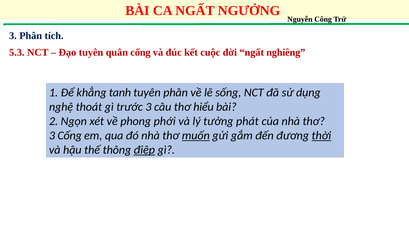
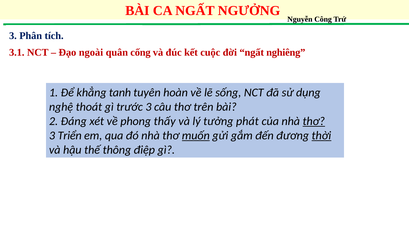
5.3: 5.3 -> 3.1
Đạo tuyên: tuyên -> ngoài
tuyên phân: phân -> hoàn
hiểu: hiểu -> trên
Ngọn: Ngọn -> Đáng
phới: phới -> thấy
thơ at (314, 121) underline: none -> present
3 Cống: Cống -> Triển
điệp underline: present -> none
